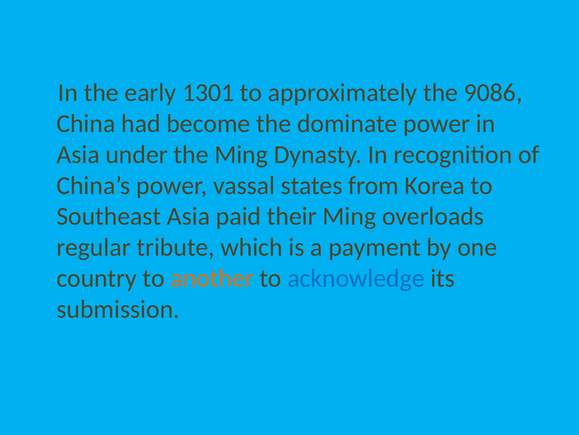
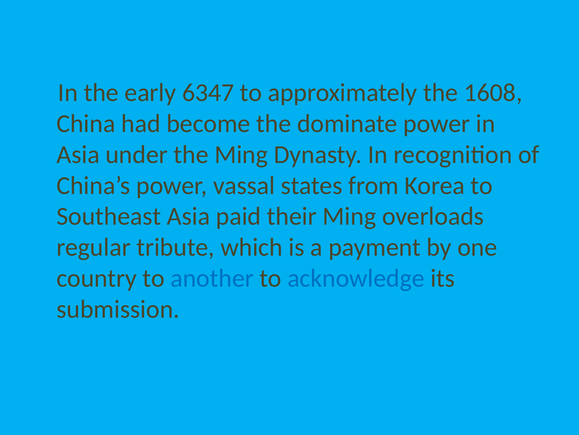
1301: 1301 -> 6347
9086: 9086 -> 1608
another colour: orange -> blue
